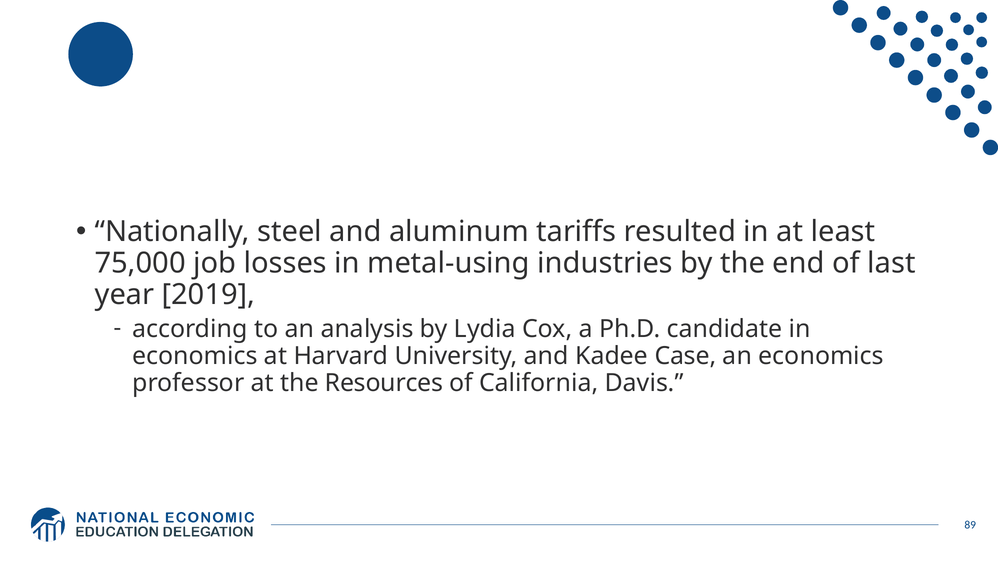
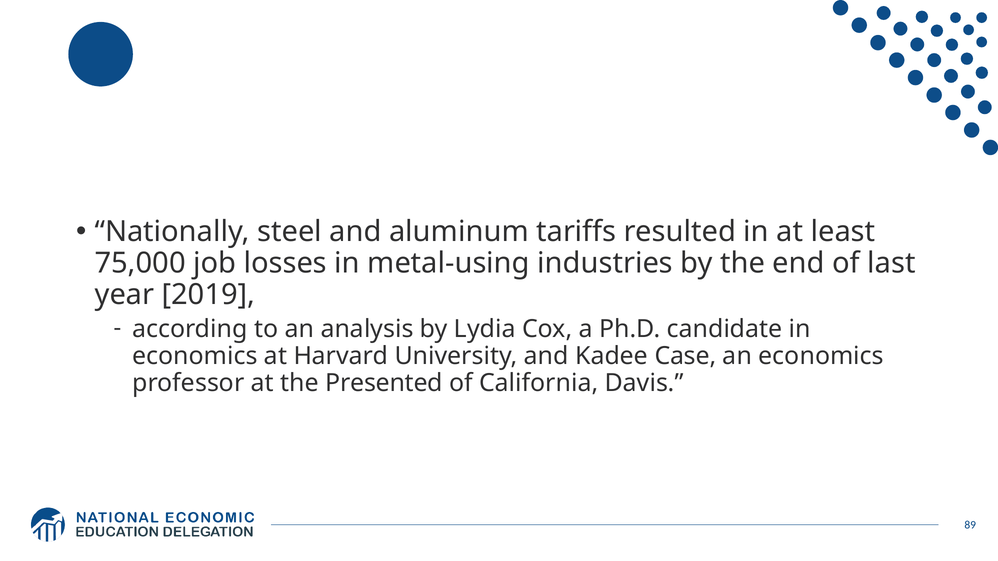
Resources: Resources -> Presented
